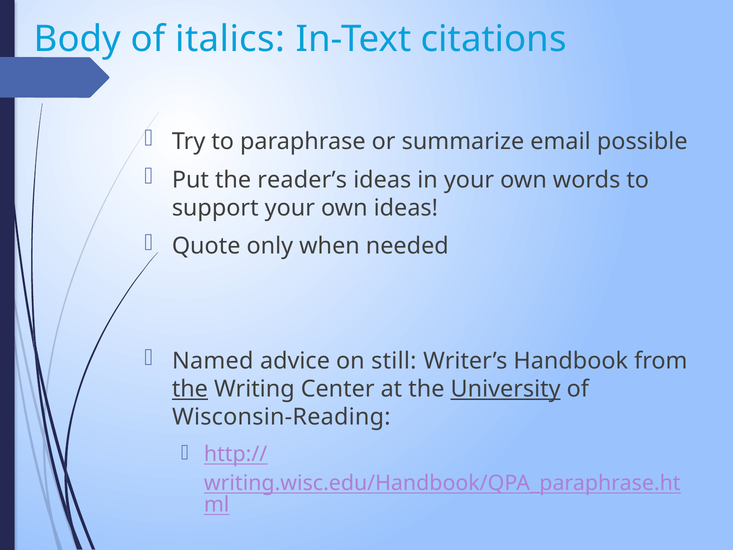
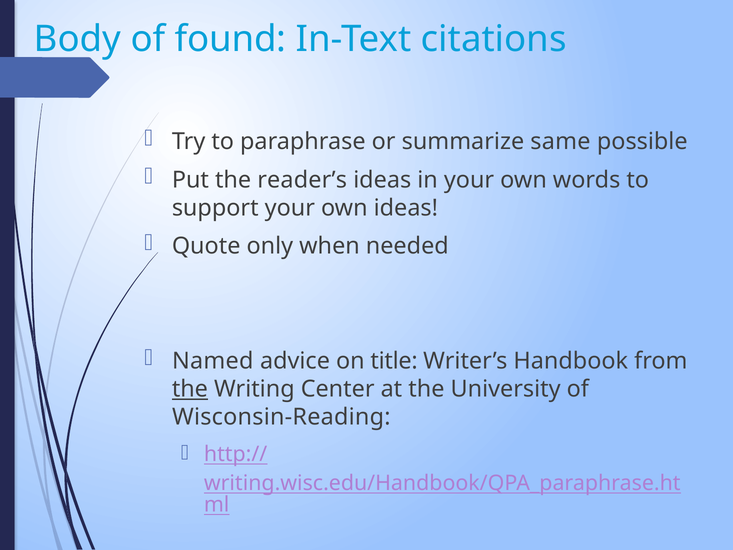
italics: italics -> found
email: email -> same
still: still -> title
University underline: present -> none
